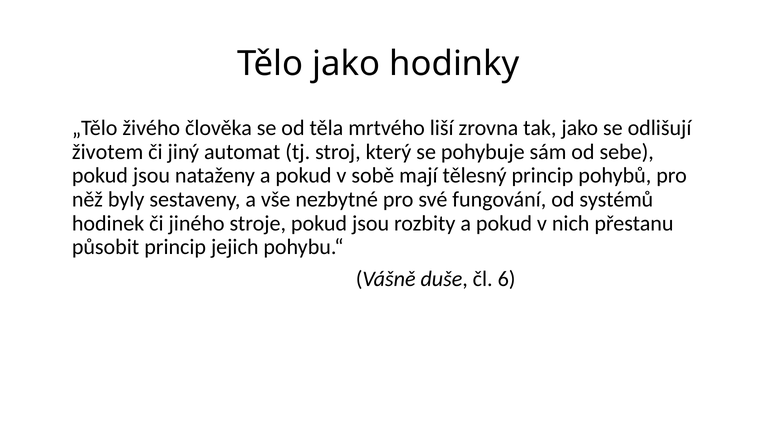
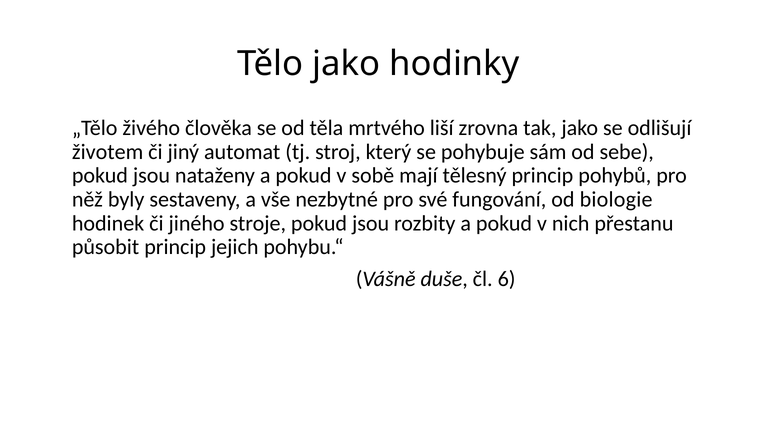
systémů: systémů -> biologie
